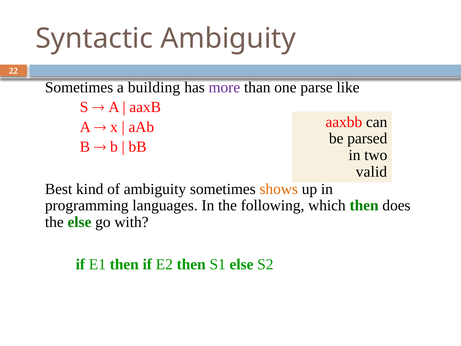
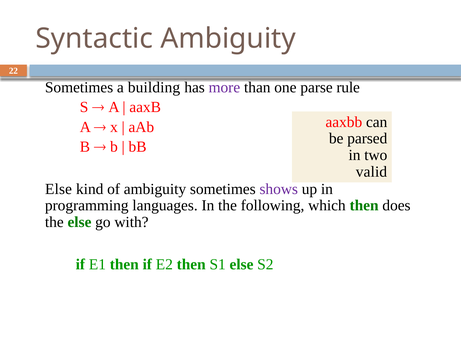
like: like -> rule
Best at (59, 189): Best -> Else
shows colour: orange -> purple
